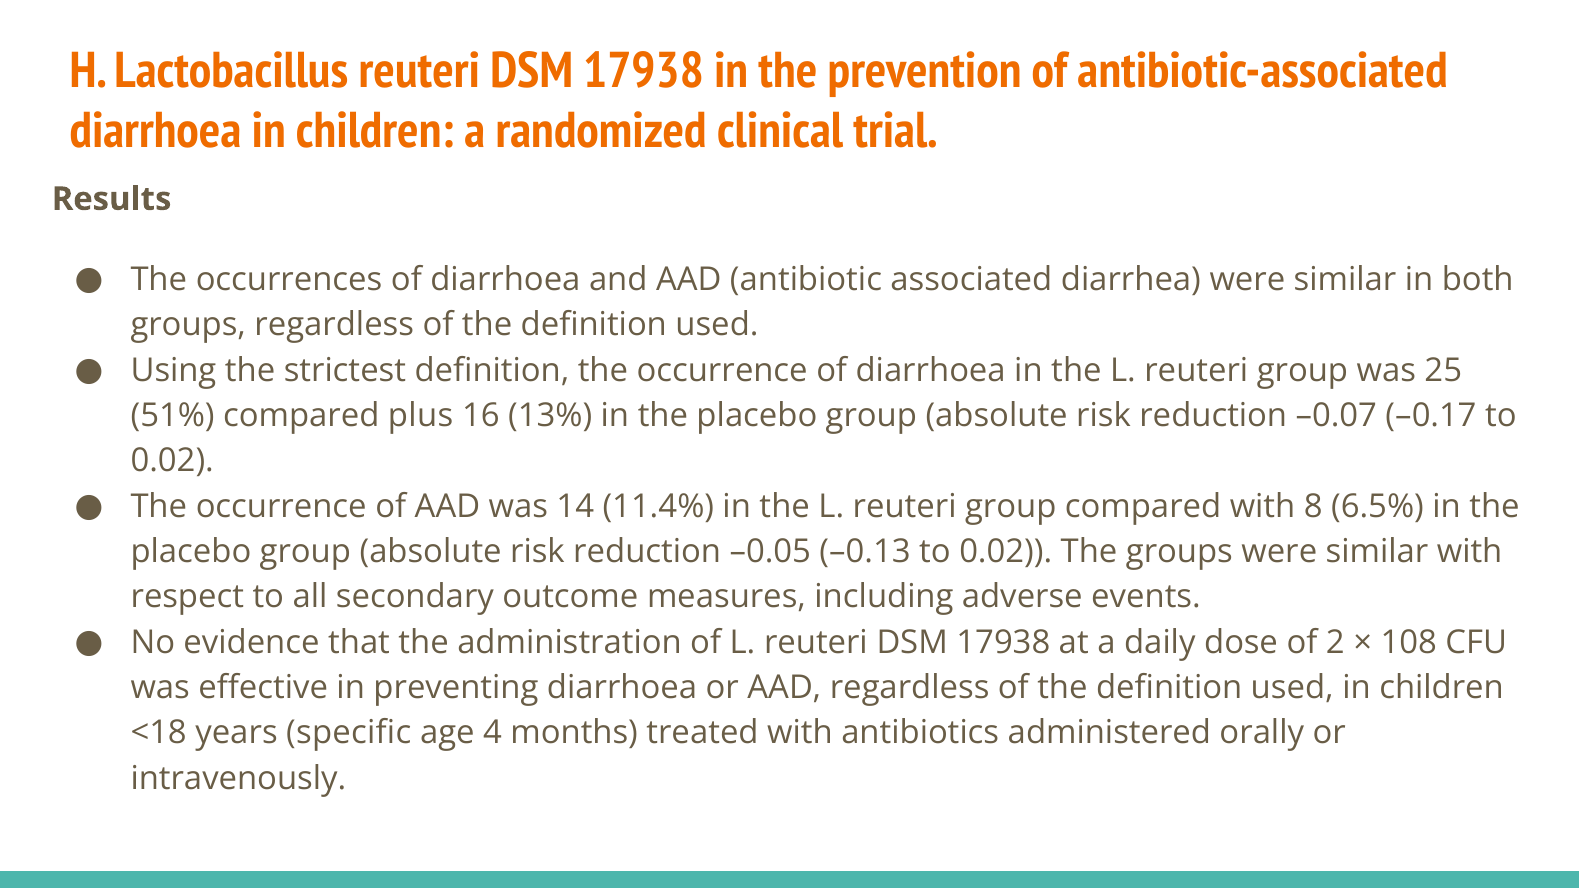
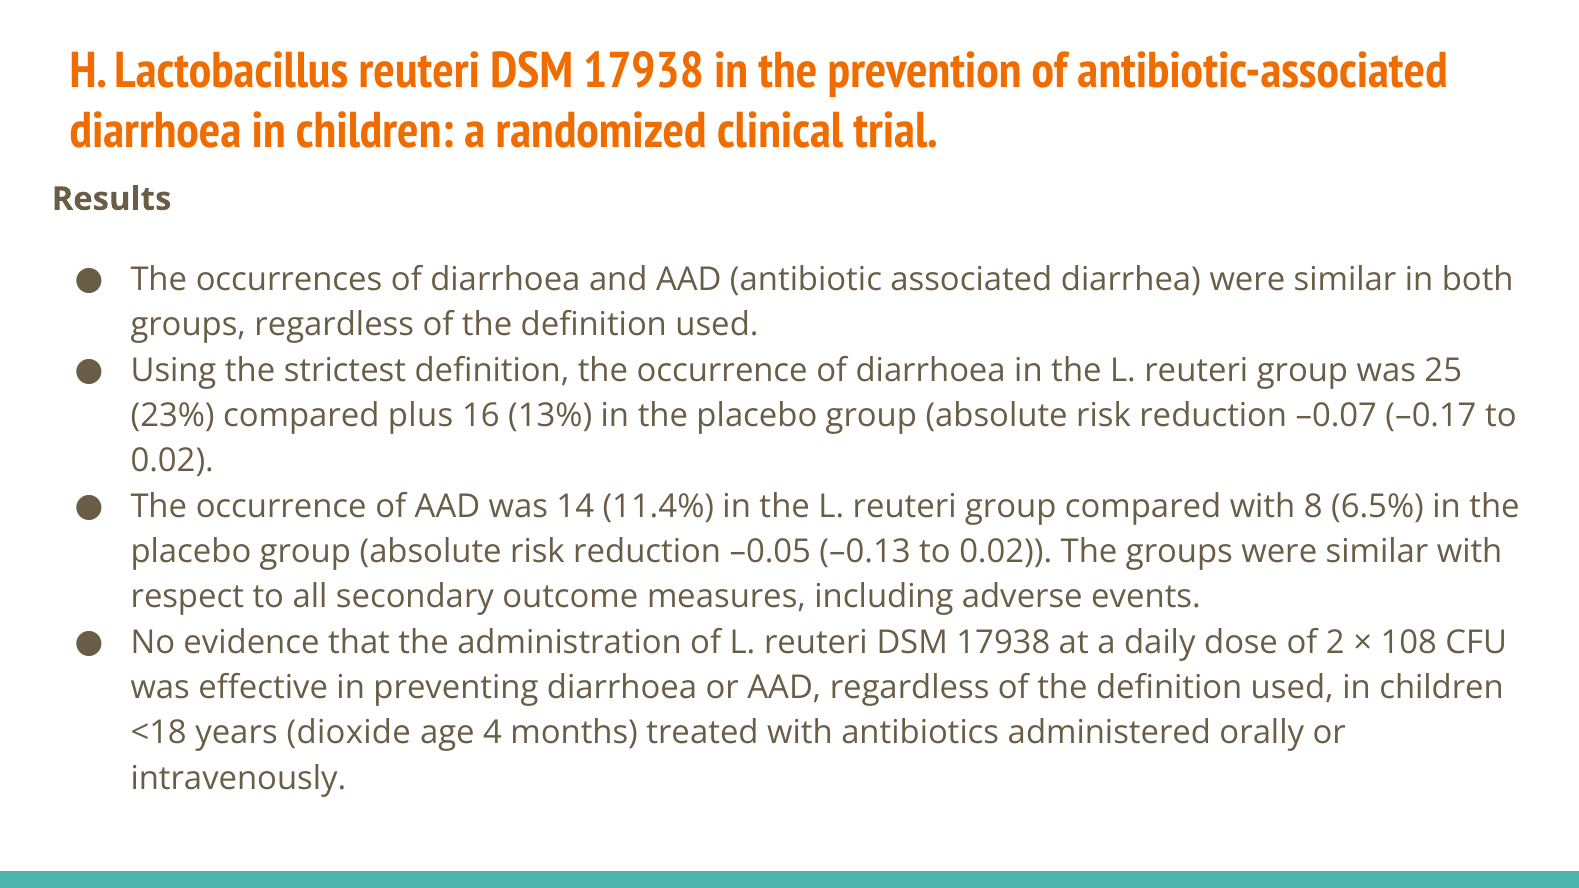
51%: 51% -> 23%
specific: specific -> dioxide
